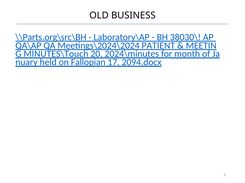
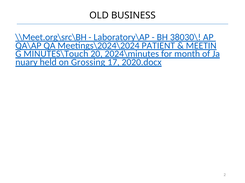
\\Parts.org\src\BH: \\Parts.org\src\BH -> \\Meet.org\src\BH
Fallopian: Fallopian -> Grossing
2094.docx: 2094.docx -> 2020.docx
